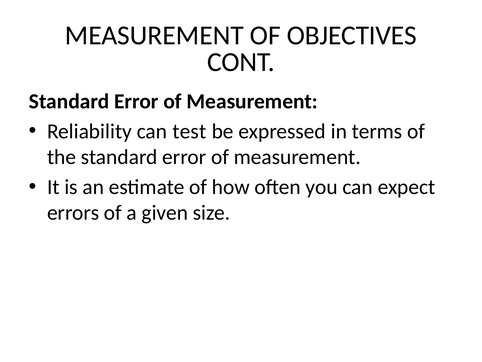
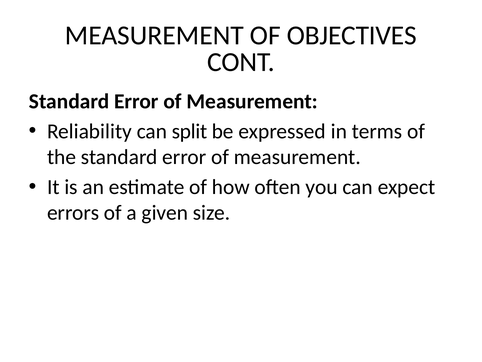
test: test -> split
